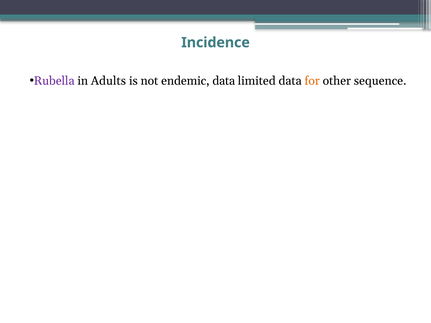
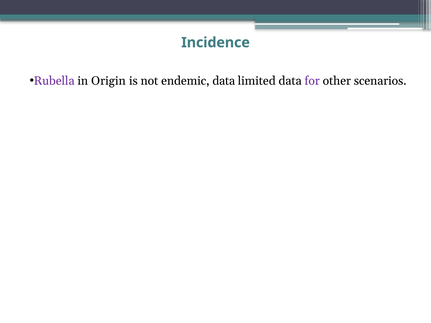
Adults: Adults -> Origin
for colour: orange -> purple
sequence: sequence -> scenarios
